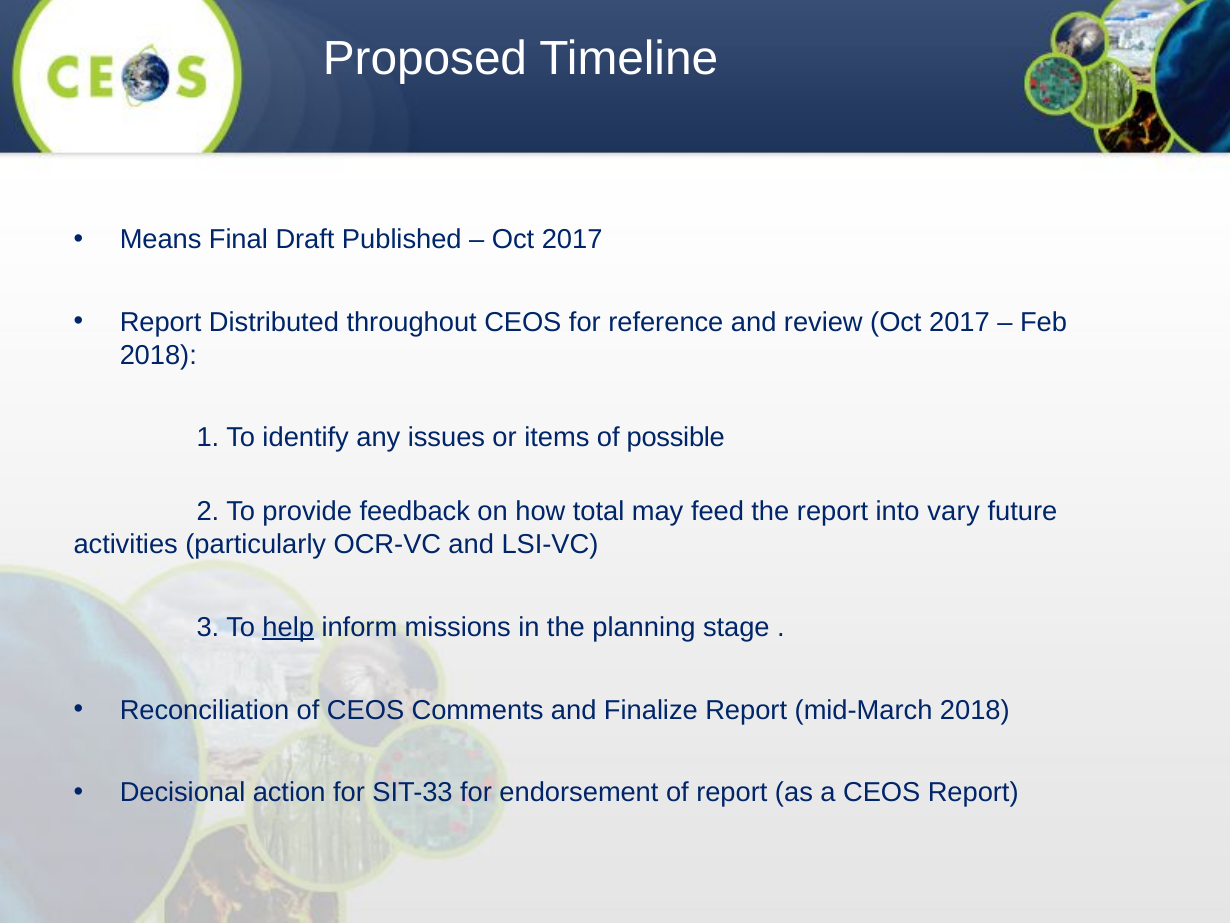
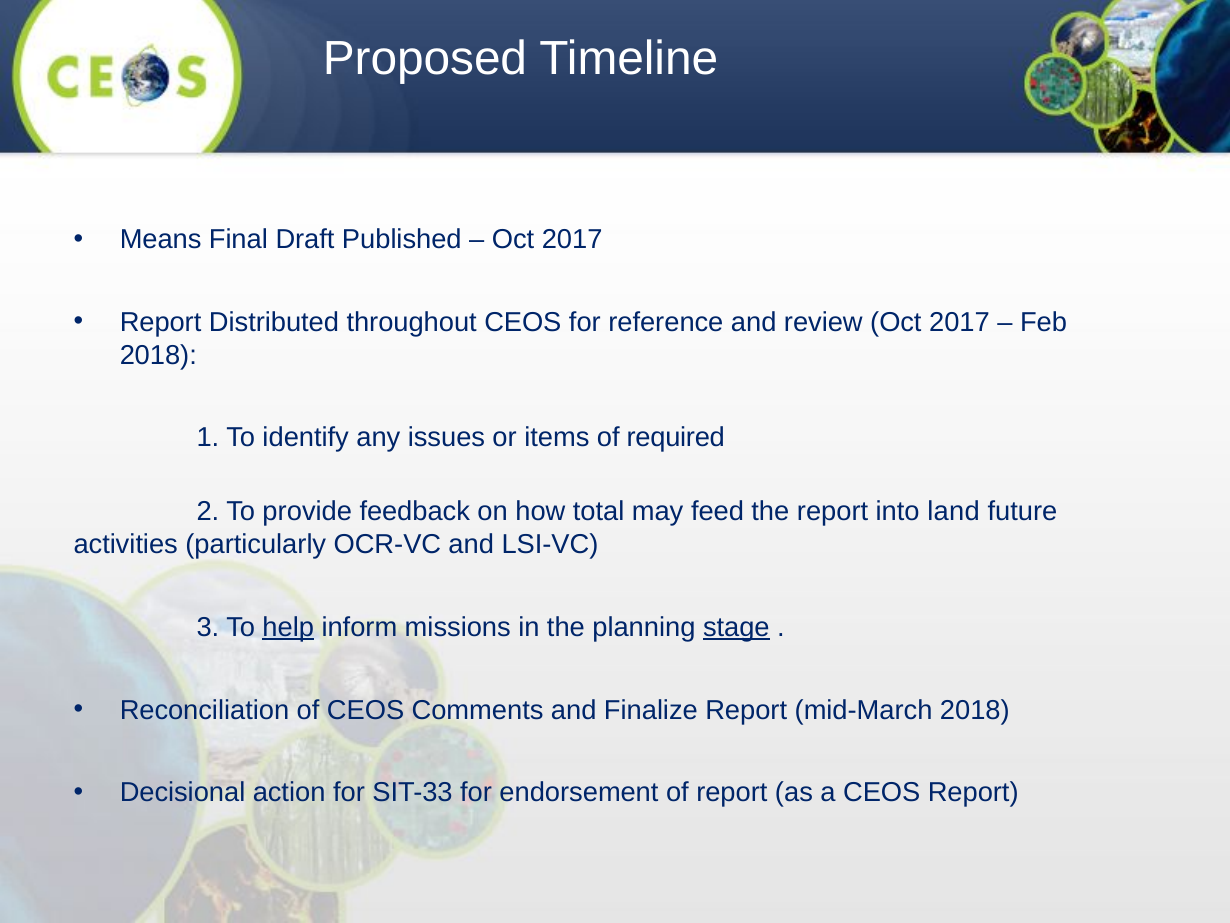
possible: possible -> required
vary: vary -> land
stage underline: none -> present
